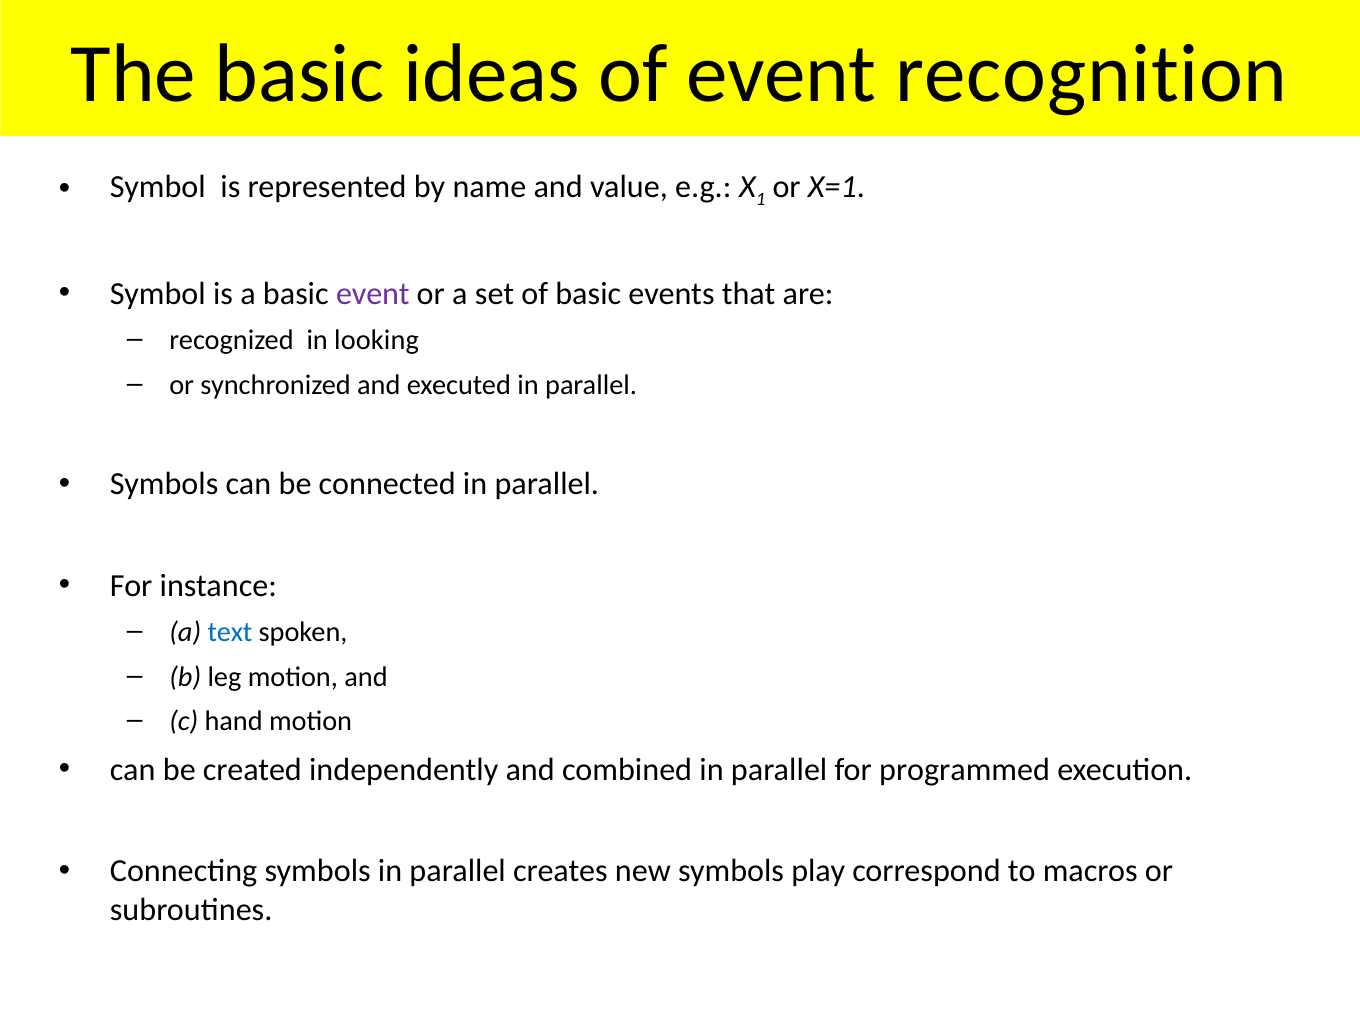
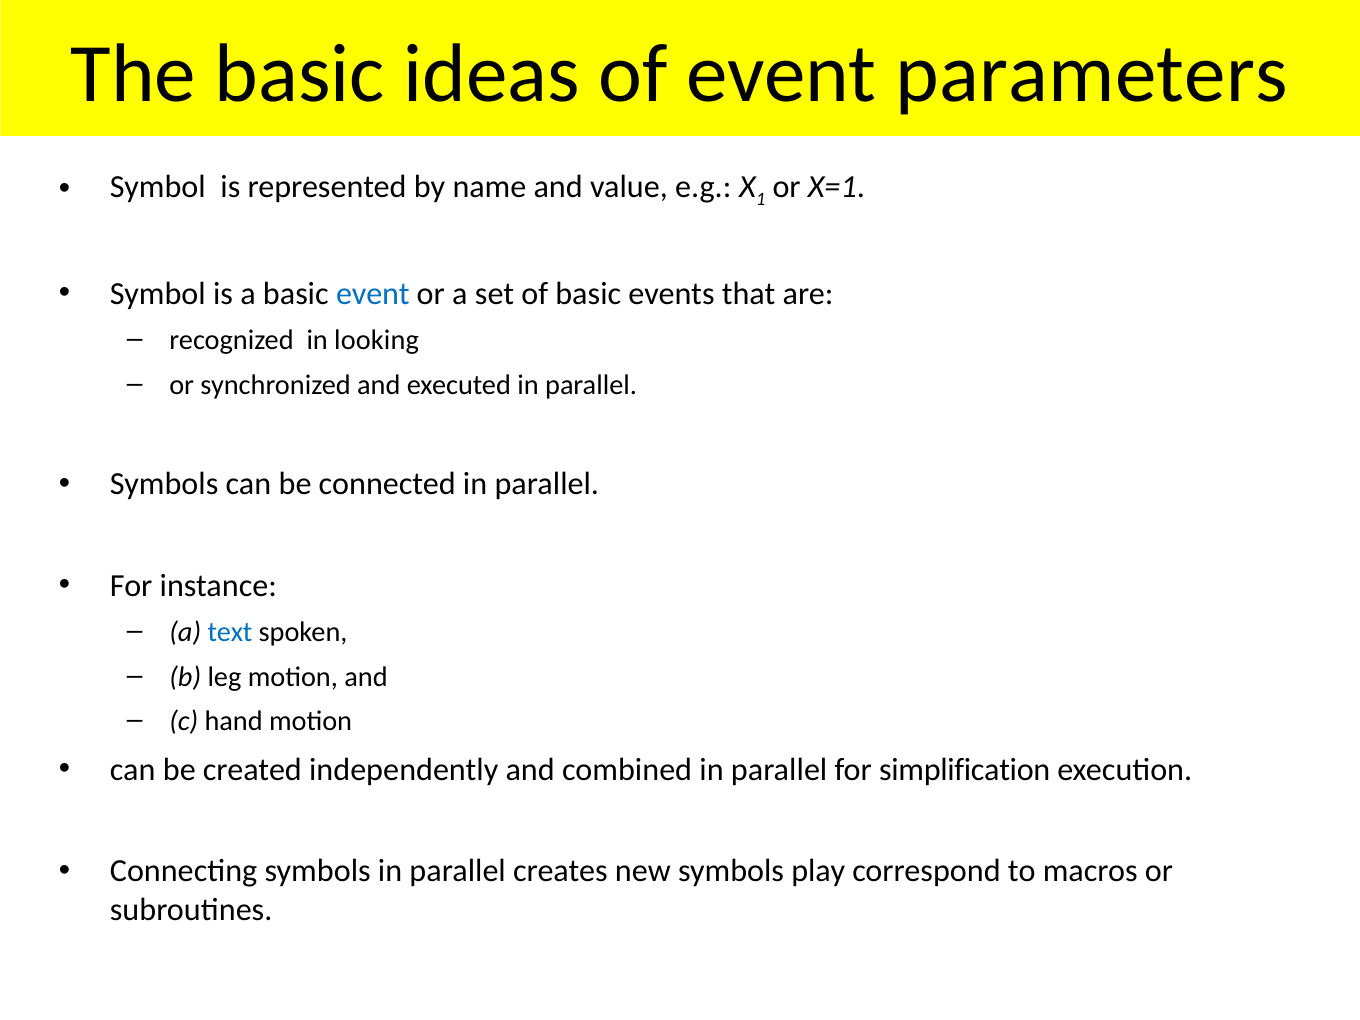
recognition: recognition -> parameters
event at (373, 294) colour: purple -> blue
programmed: programmed -> simplification
